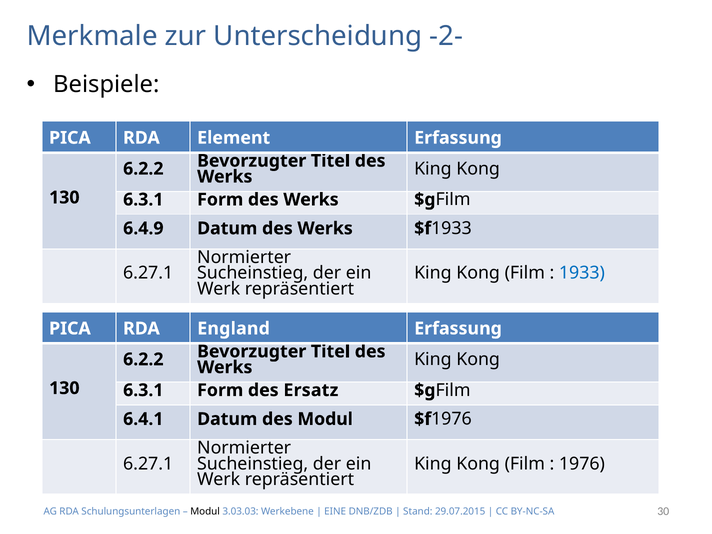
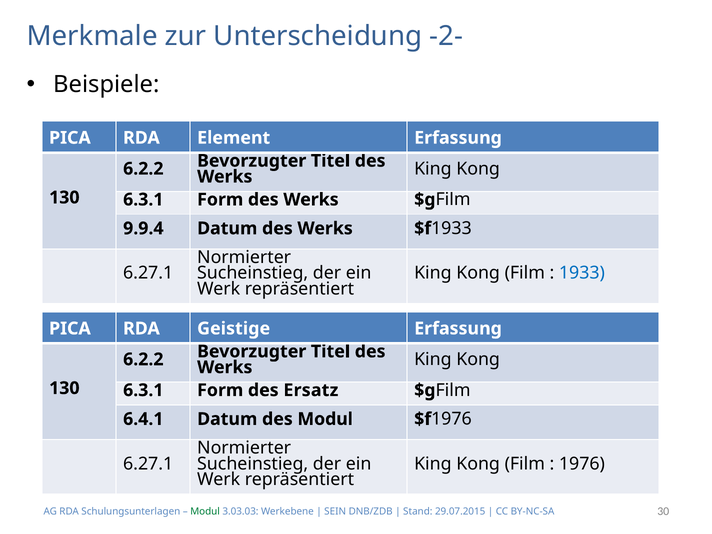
6.4.9: 6.4.9 -> 9.9.4
England: England -> Geistige
Modul at (205, 511) colour: black -> green
EINE: EINE -> SEIN
